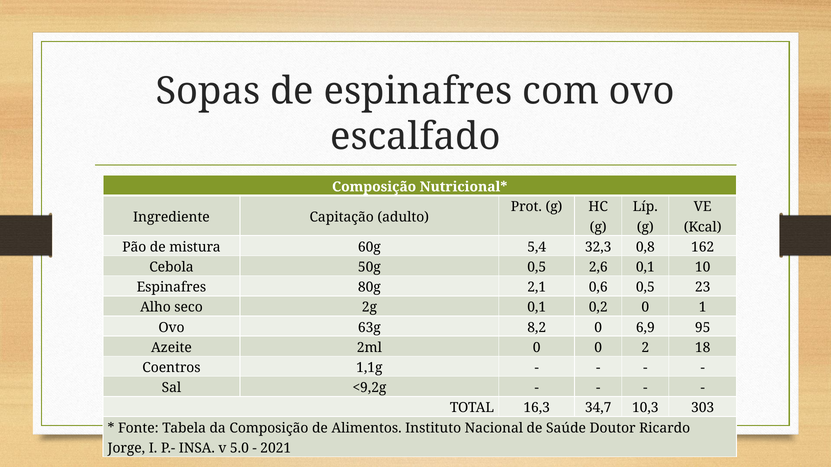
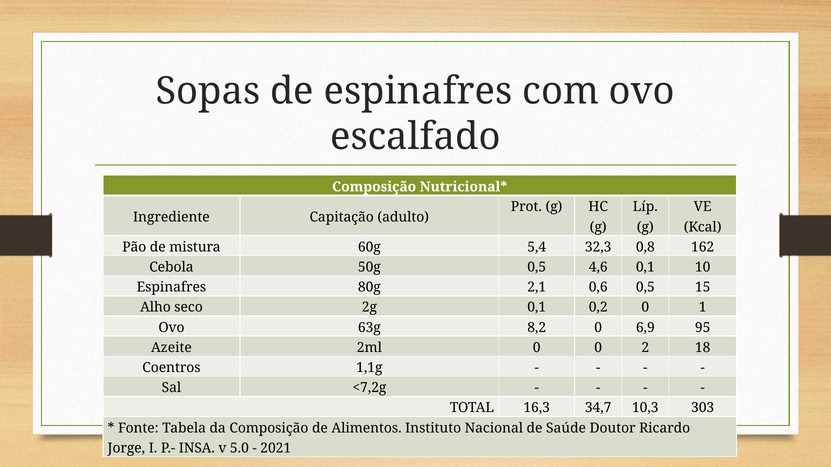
2,6: 2,6 -> 4,6
23: 23 -> 15
<9,2g: <9,2g -> <7,2g
